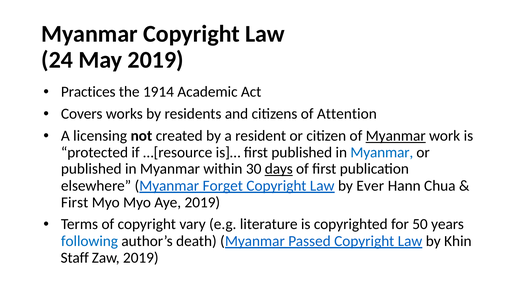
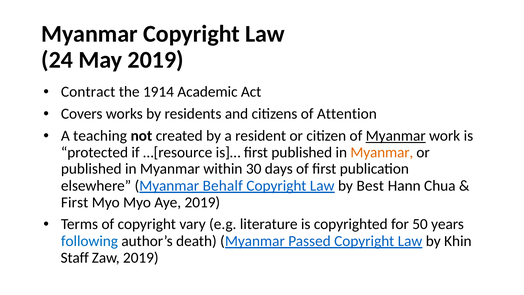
Practices: Practices -> Contract
licensing: licensing -> teaching
Myanmar at (382, 152) colour: blue -> orange
days underline: present -> none
Forget: Forget -> Behalf
Ever: Ever -> Best
